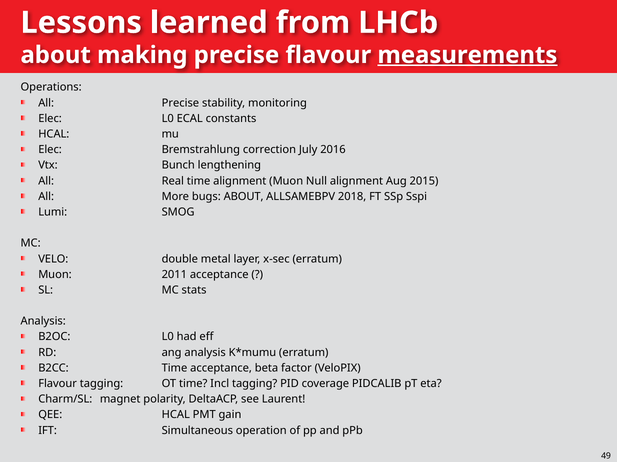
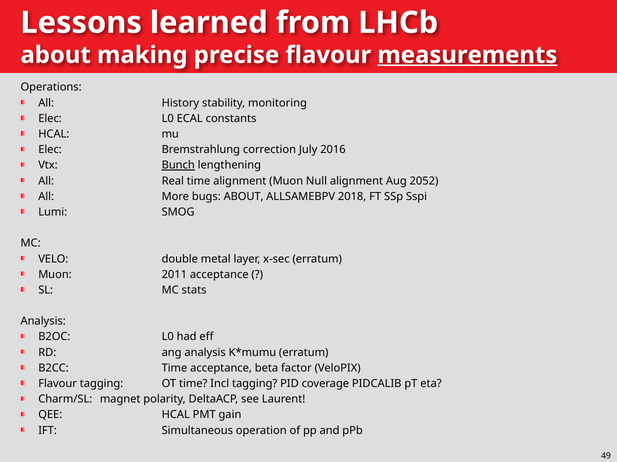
All Precise: Precise -> History
Bunch underline: none -> present
2015: 2015 -> 2052
